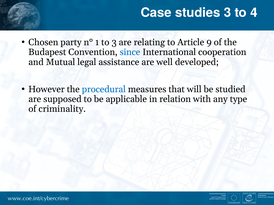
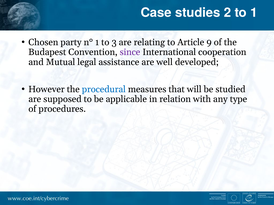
studies 3: 3 -> 2
to 4: 4 -> 1
since colour: blue -> purple
criminality: criminality -> procedures
